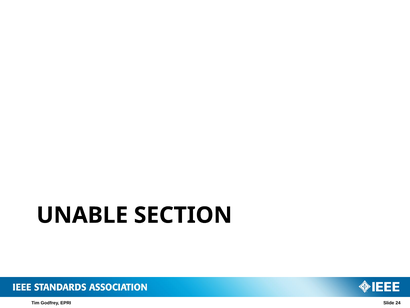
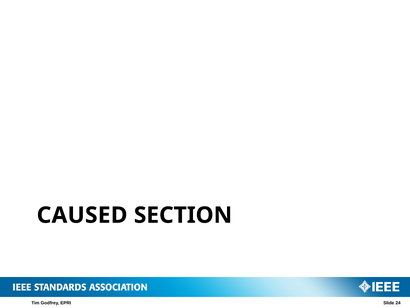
UNABLE: UNABLE -> CAUSED
